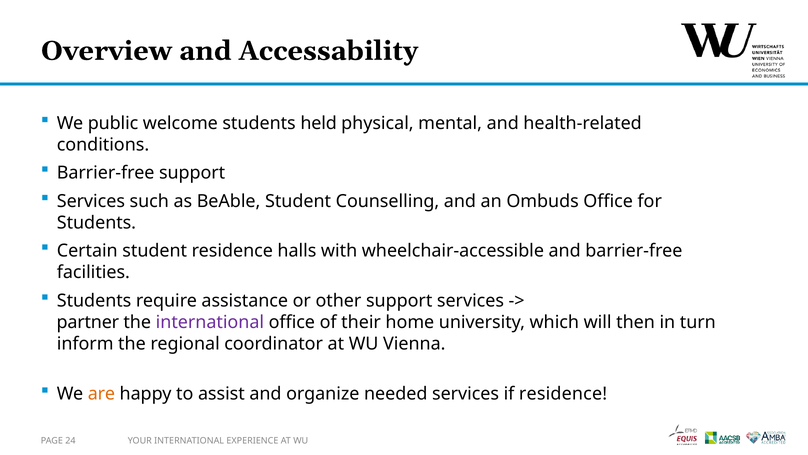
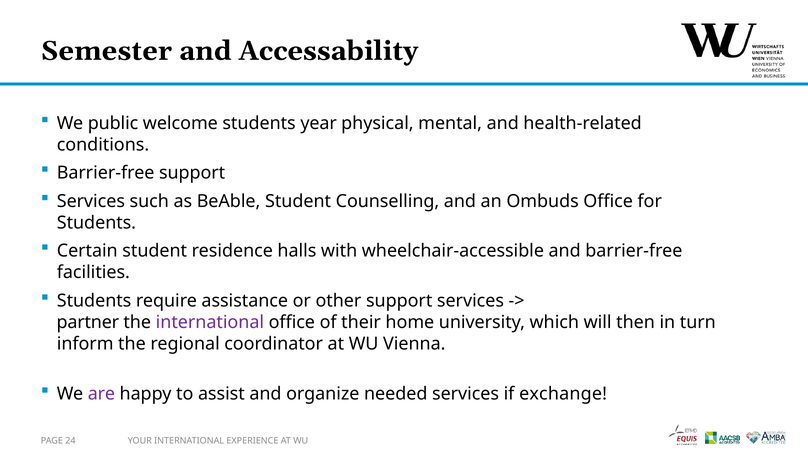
Overview: Overview -> Semester
held: held -> year
are colour: orange -> purple
if residence: residence -> exchange
